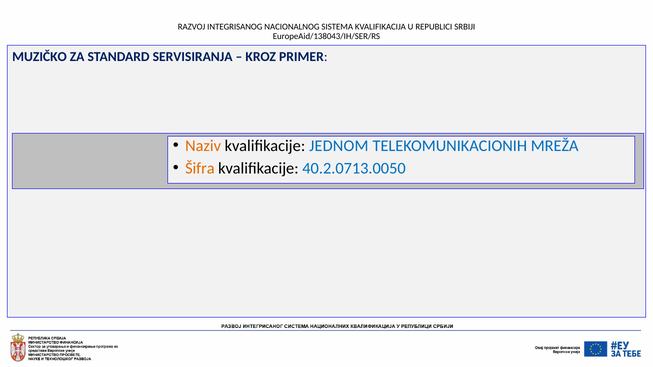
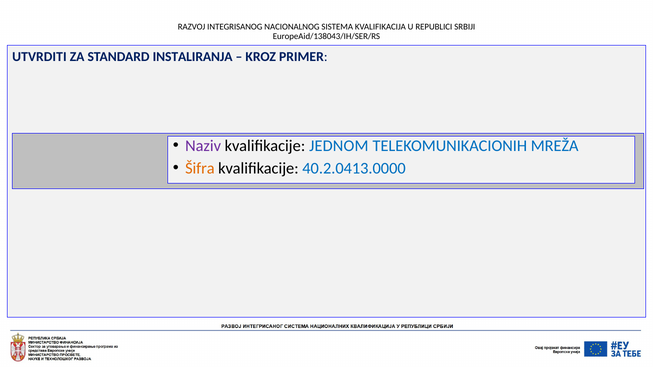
MUZIČKO: MUZIČKO -> UTVRDITI
SERVISIRANJA: SERVISIRANJA -> INSTALIRANJA
Naziv colour: orange -> purple
40.2.0713.0050: 40.2.0713.0050 -> 40.2.0413.0000
